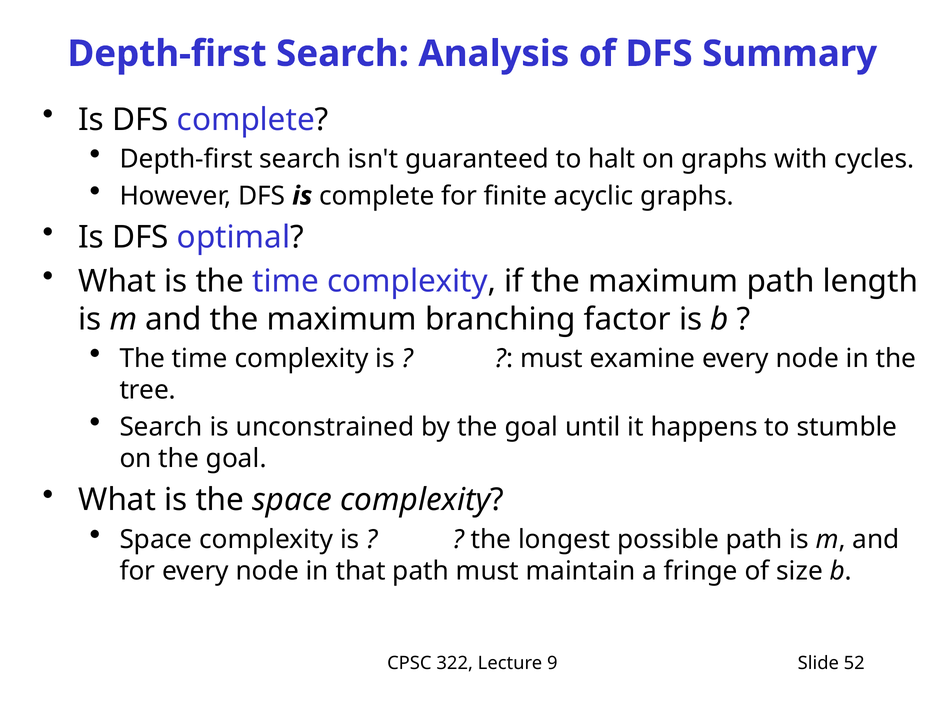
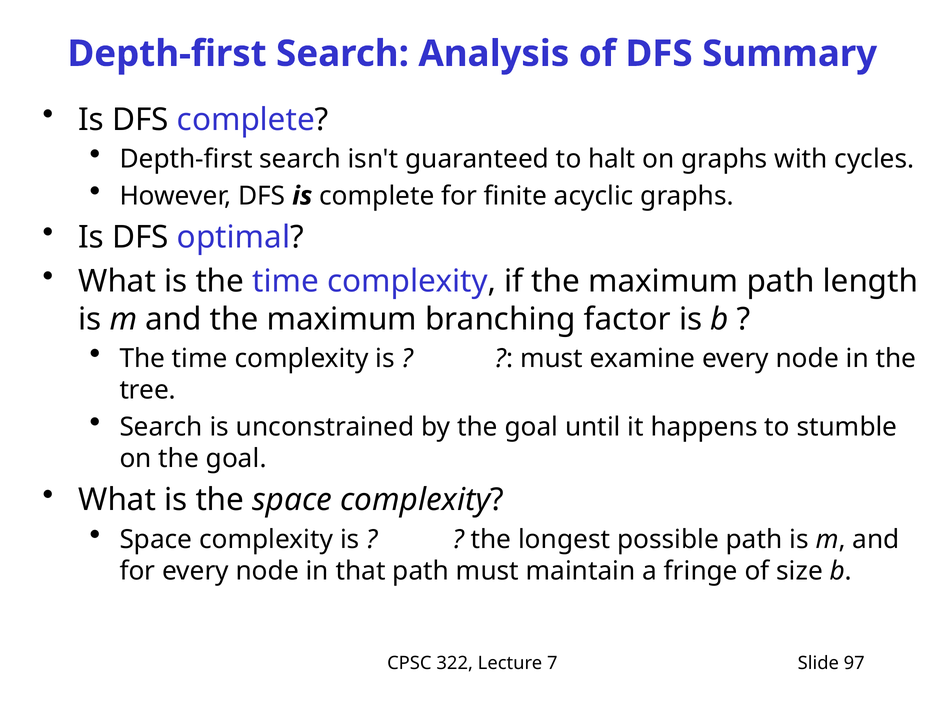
9: 9 -> 7
52: 52 -> 97
